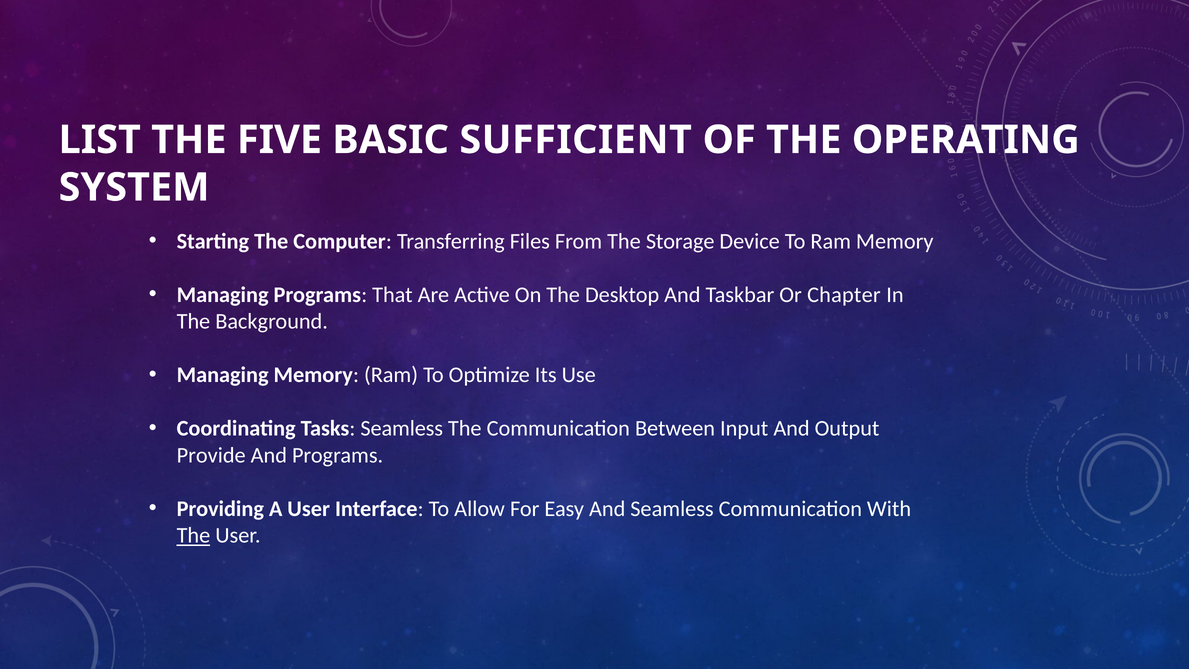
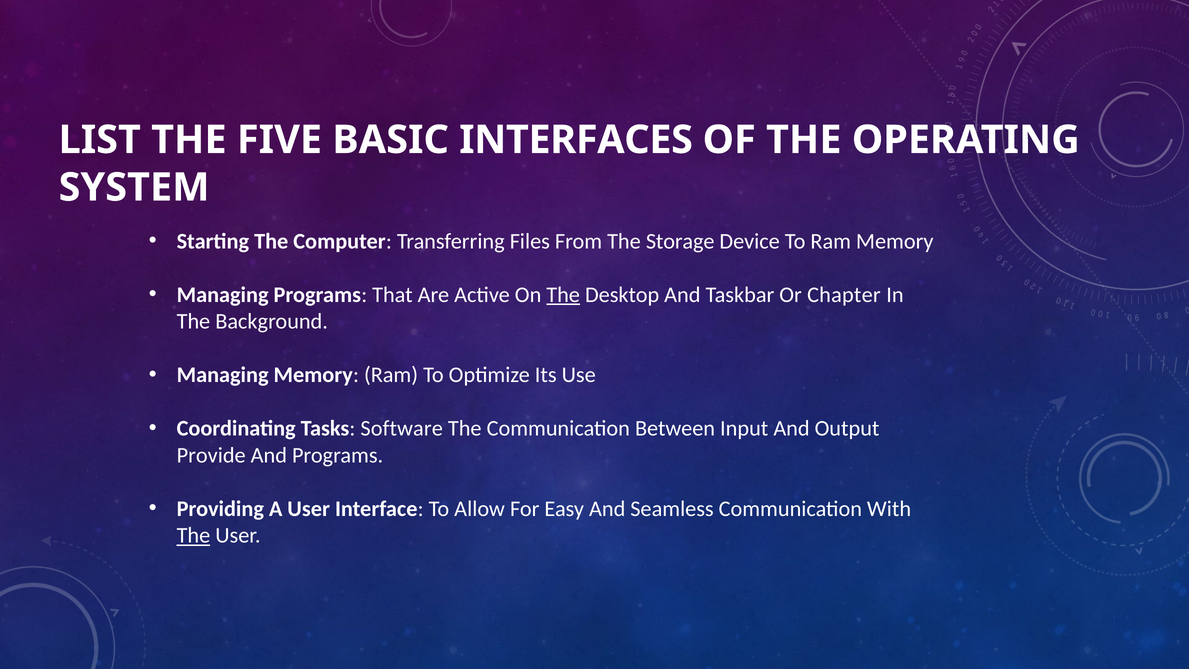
SUFFICIENT: SUFFICIENT -> INTERFACES
The at (563, 295) underline: none -> present
Tasks Seamless: Seamless -> Software
